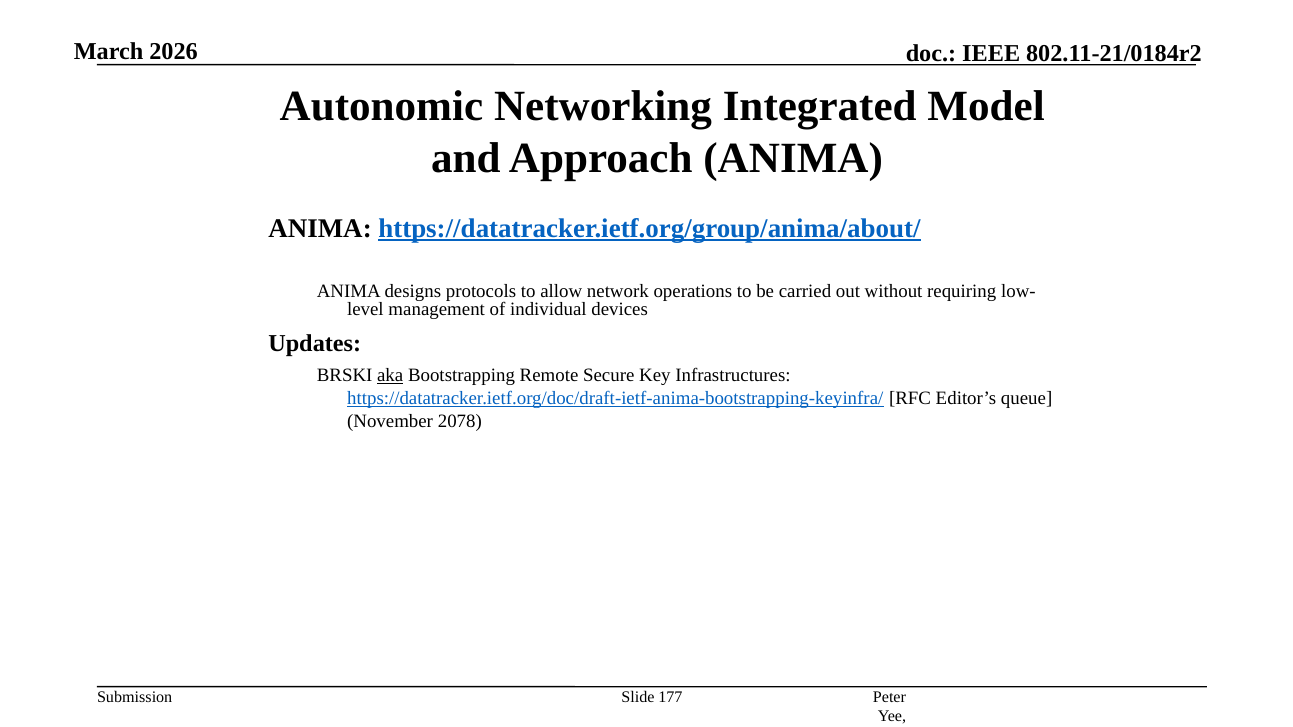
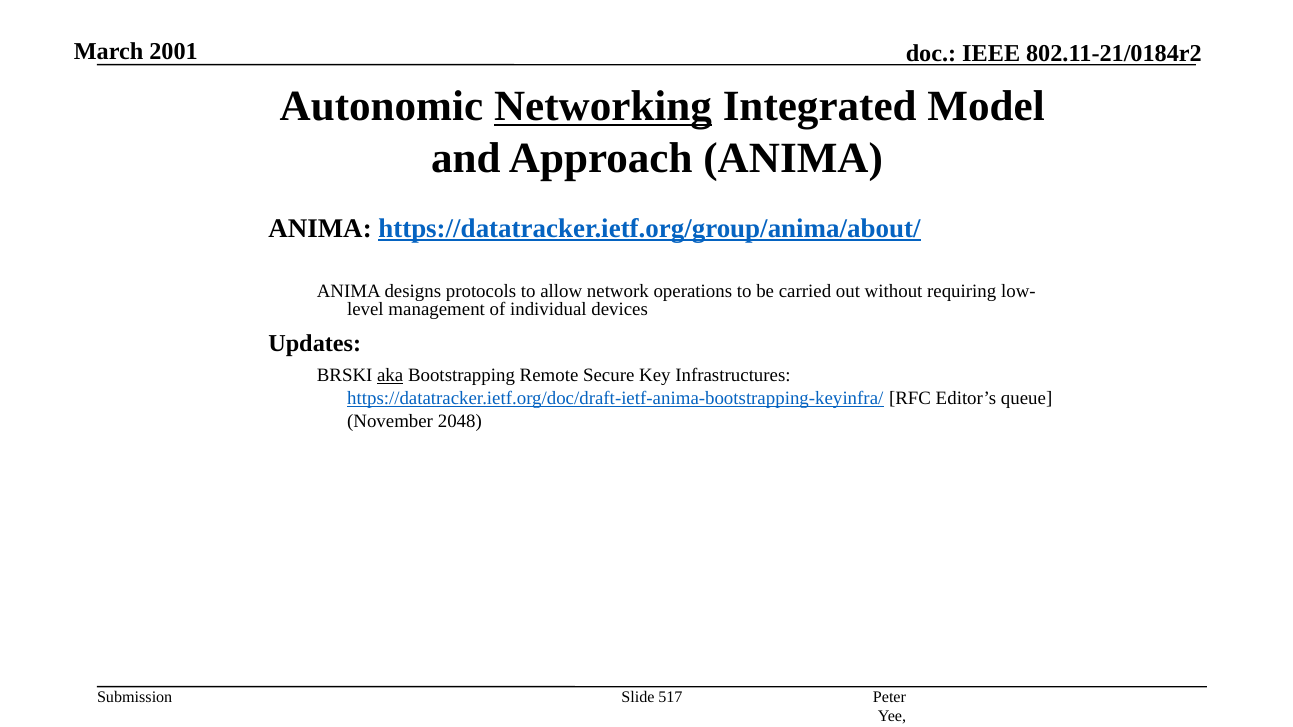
2026: 2026 -> 2001
Networking underline: none -> present
2078: 2078 -> 2048
177: 177 -> 517
